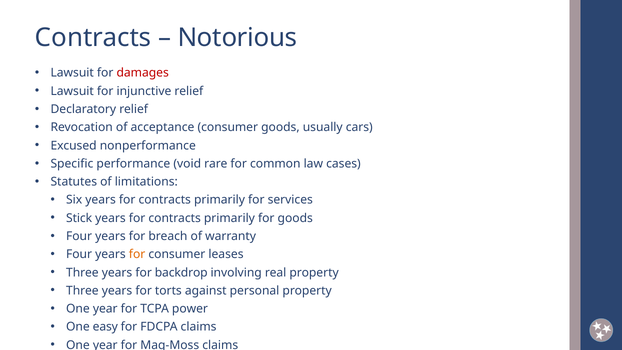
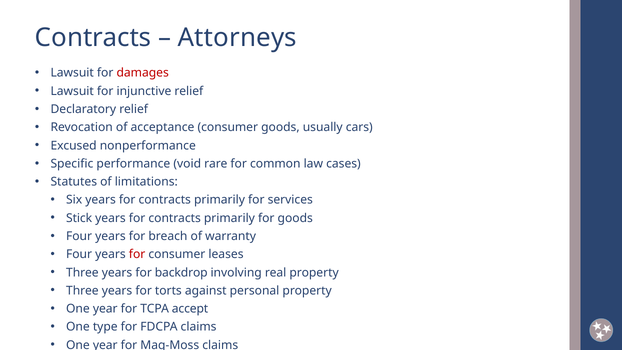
Notorious: Notorious -> Attorneys
for at (137, 254) colour: orange -> red
power: power -> accept
easy: easy -> type
